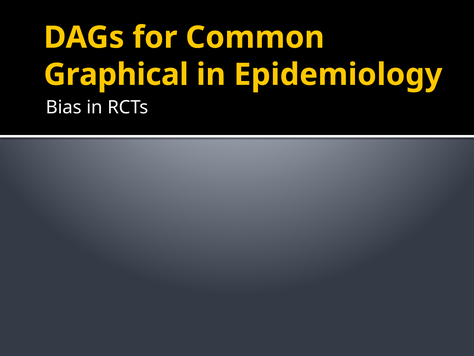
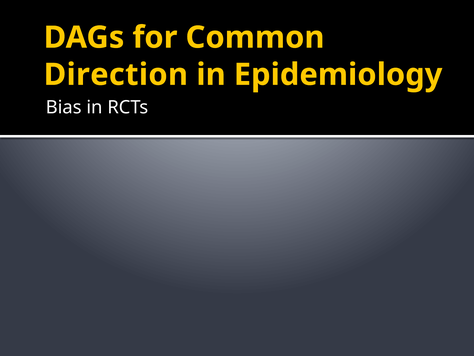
Graphical: Graphical -> Direction
